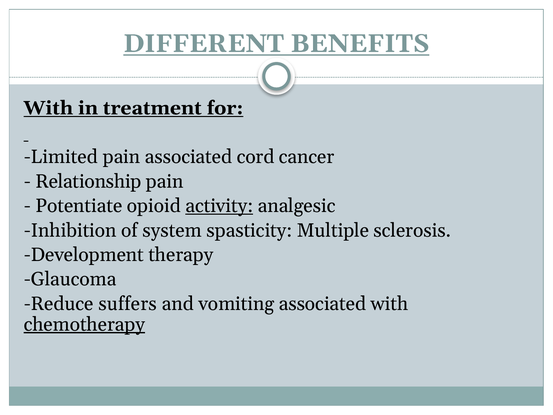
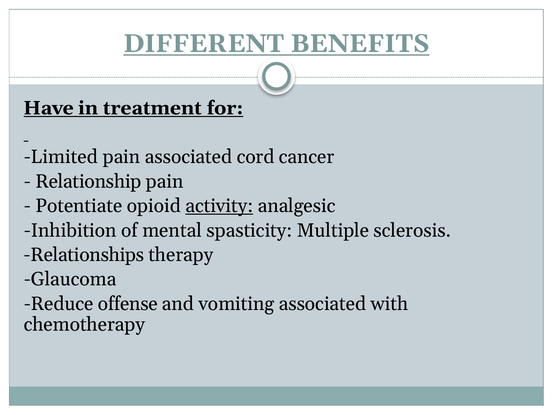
With at (48, 108): With -> Have
system: system -> mental
Development: Development -> Relationships
suffers: suffers -> offense
chemotherapy underline: present -> none
